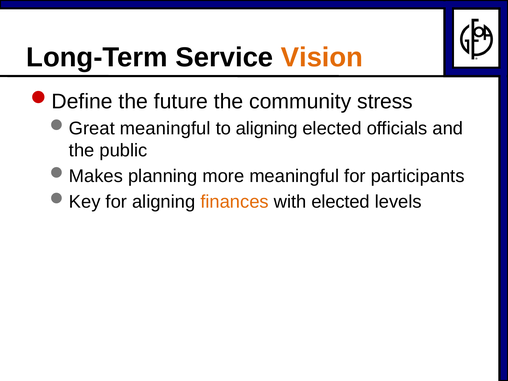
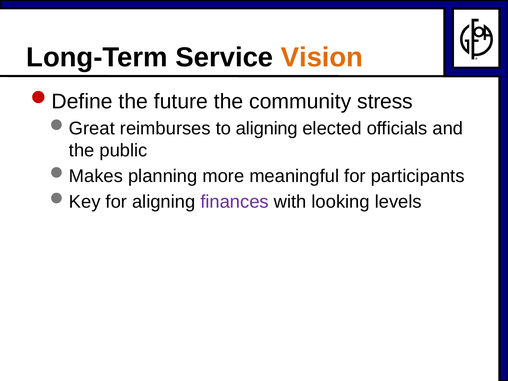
meaningful at (165, 129): meaningful -> reimburses
finances colour: orange -> purple
with elected: elected -> looking
